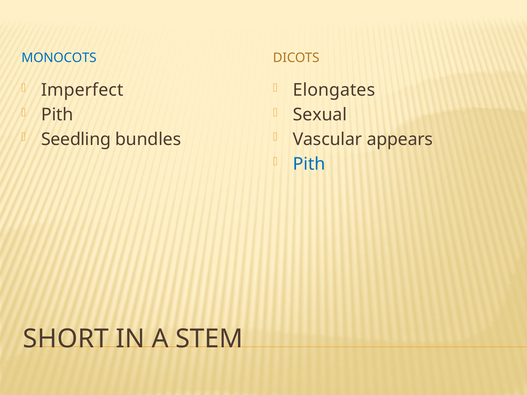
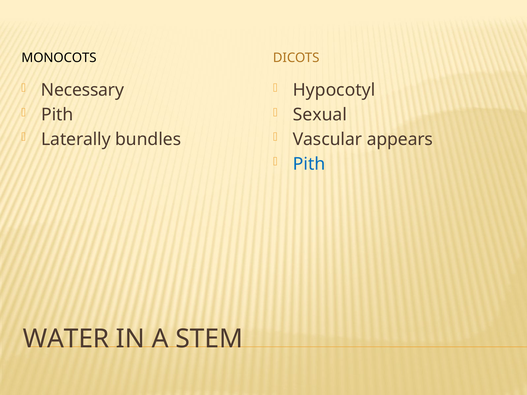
MONOCOTS colour: blue -> black
Imperfect: Imperfect -> Necessary
Elongates: Elongates -> Hypocotyl
Seedling: Seedling -> Laterally
SHORT: SHORT -> WATER
